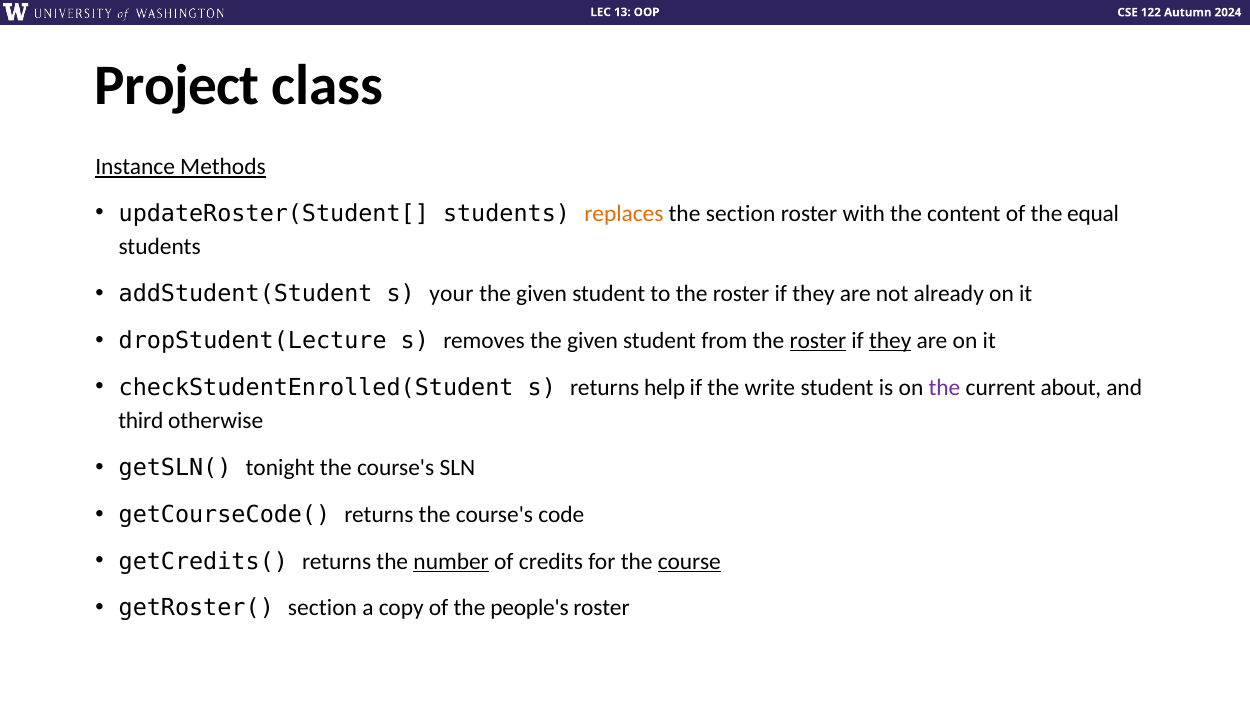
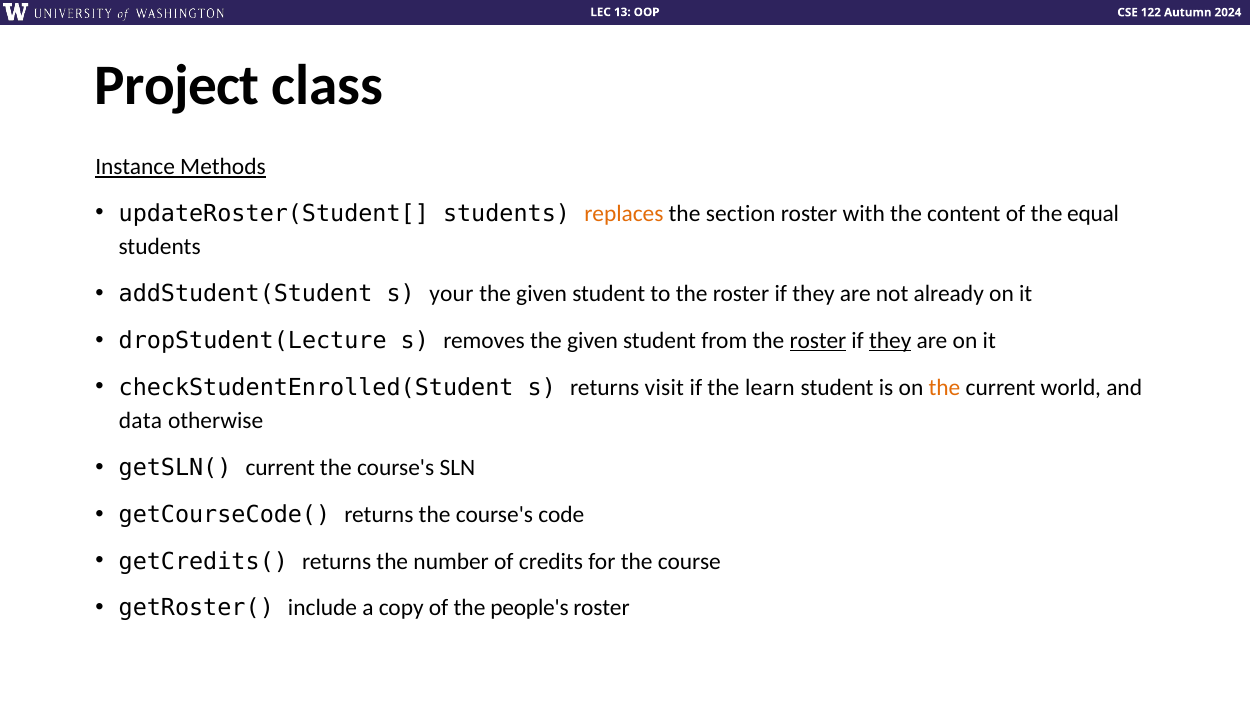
help: help -> visit
write: write -> learn
the at (944, 387) colour: purple -> orange
about: about -> world
third: third -> data
getSLN( tonight: tonight -> current
number underline: present -> none
course underline: present -> none
getRoster( section: section -> include
